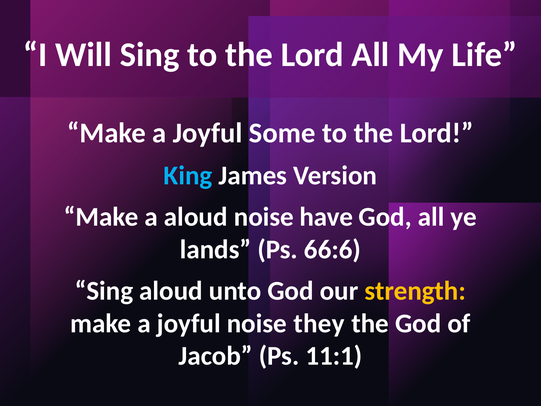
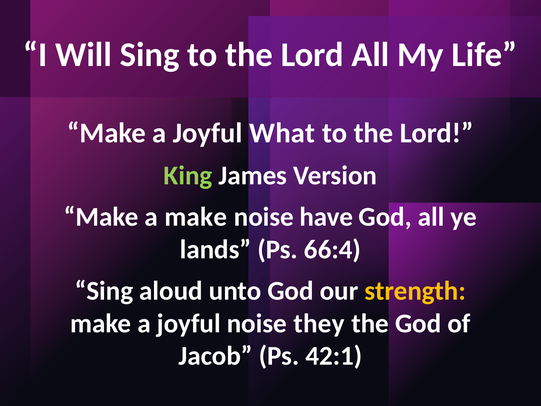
Some: Some -> What
King colour: light blue -> light green
a aloud: aloud -> make
66:6: 66:6 -> 66:4
11:1: 11:1 -> 42:1
